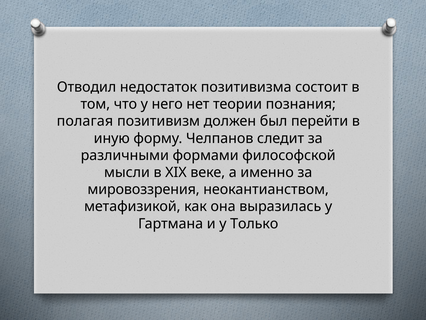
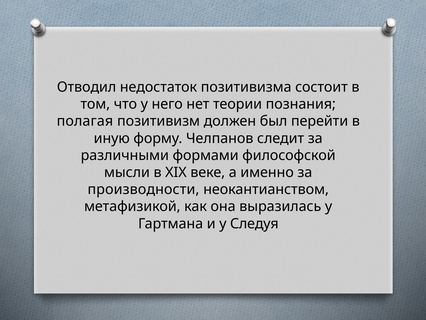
мировоззрения: мировоззрения -> производности
Только: Только -> Следуя
